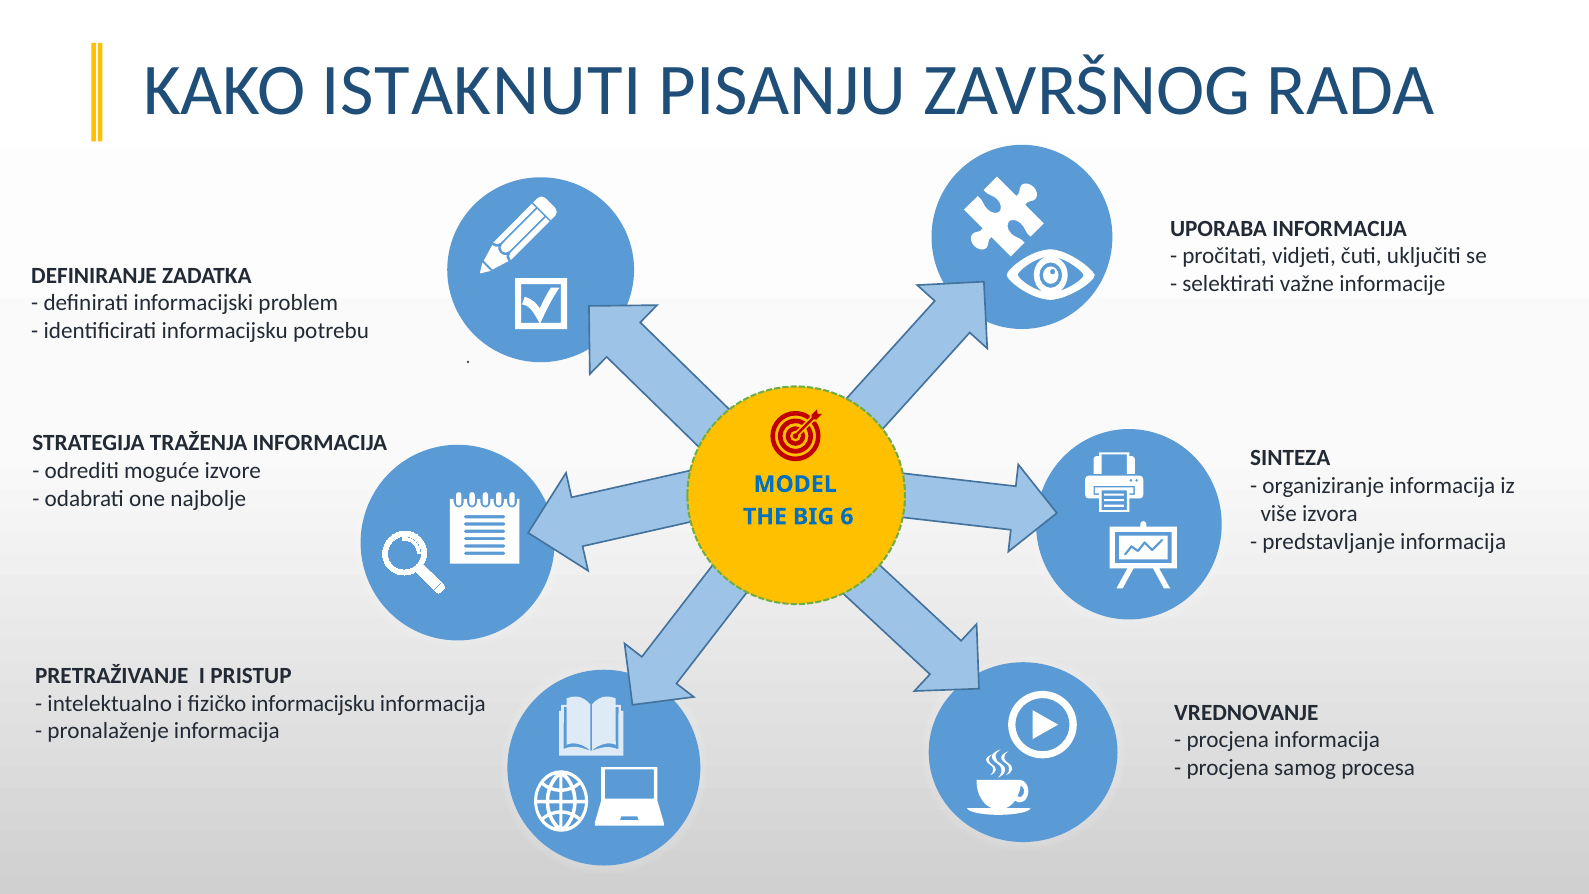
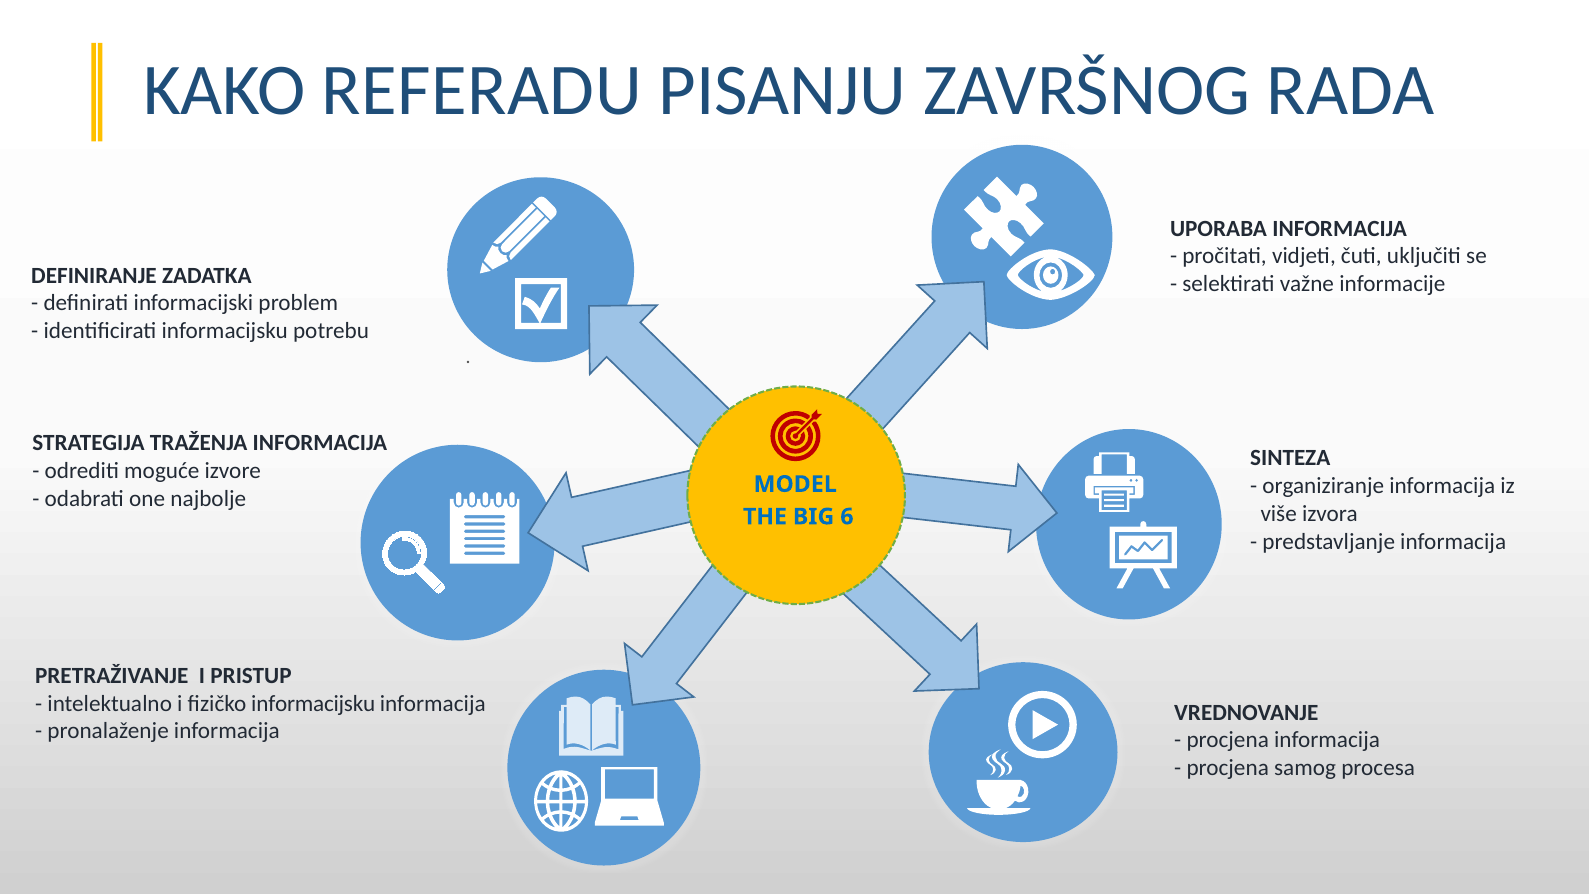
ISTAKNUTI: ISTAKNUTI -> REFERADU
